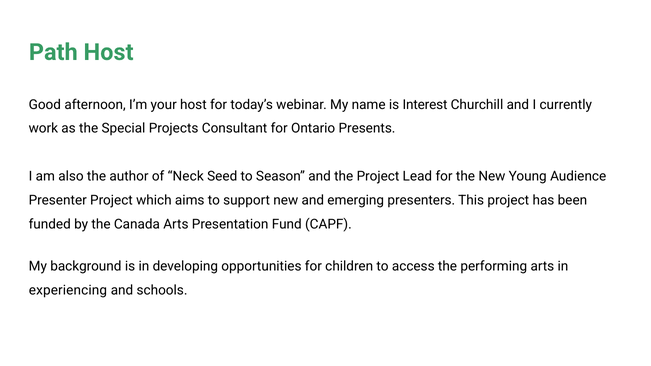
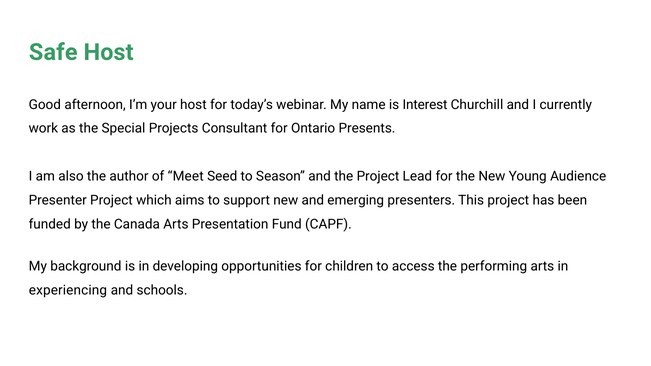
Path: Path -> Safe
Neck: Neck -> Meet
